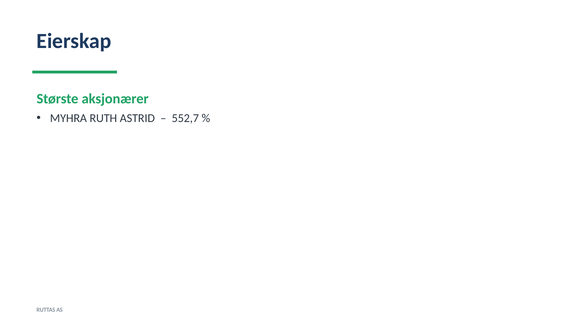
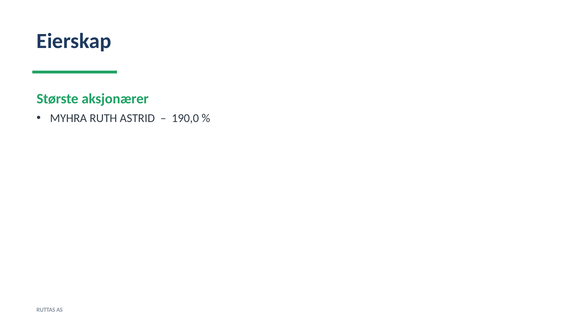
552,7: 552,7 -> 190,0
